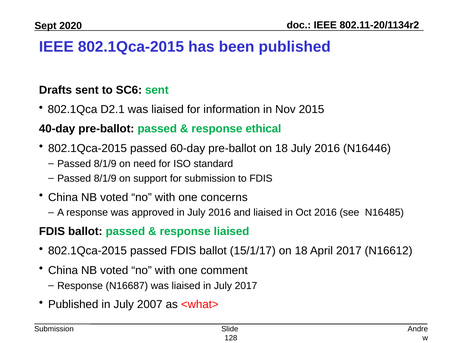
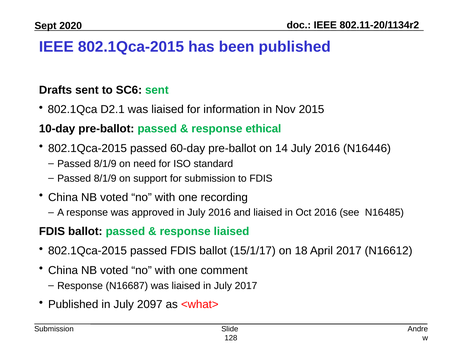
40-day: 40-day -> 10-day
pre-ballot on 18: 18 -> 14
concerns: concerns -> recording
2007: 2007 -> 2097
